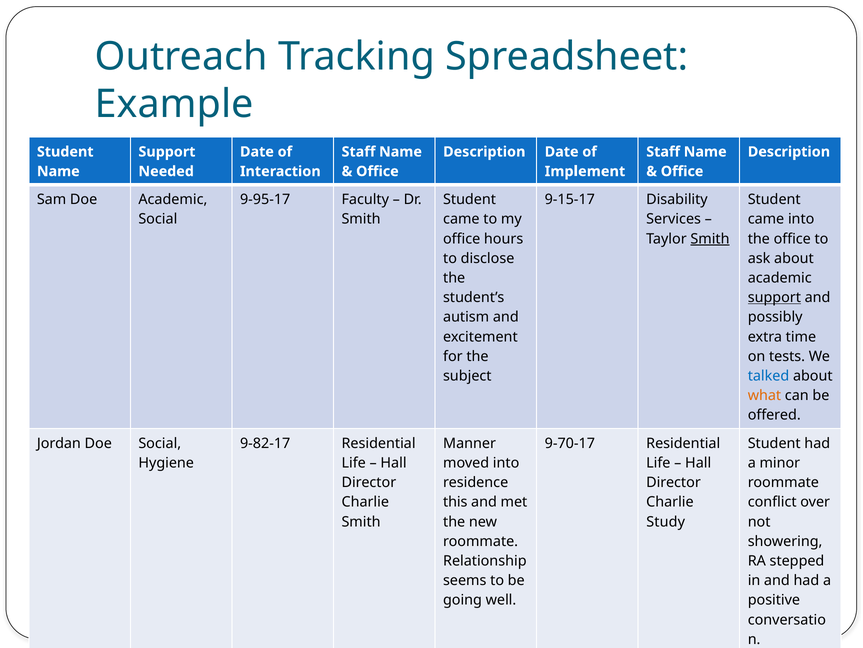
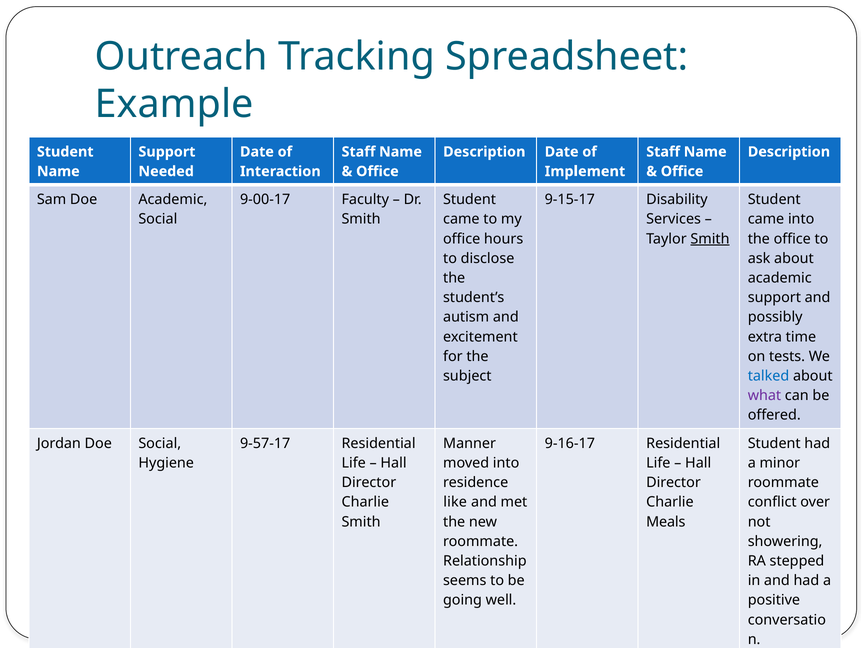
9-95-17: 9-95-17 -> 9-00-17
support at (774, 297) underline: present -> none
what colour: orange -> purple
9-82-17: 9-82-17 -> 9-57-17
9-70-17: 9-70-17 -> 9-16-17
this: this -> like
Study: Study -> Meals
